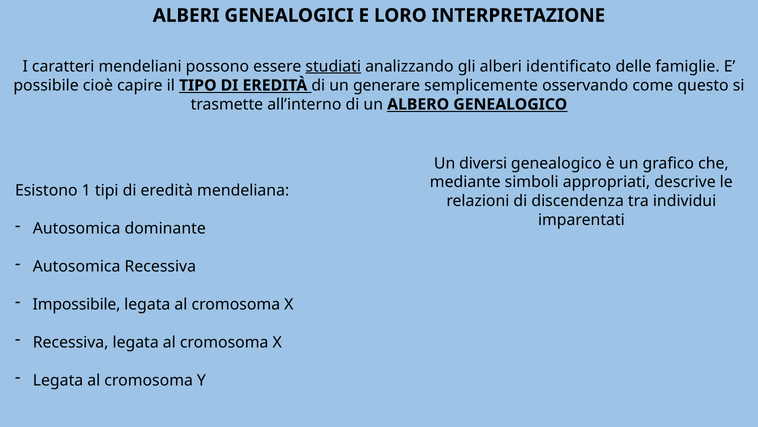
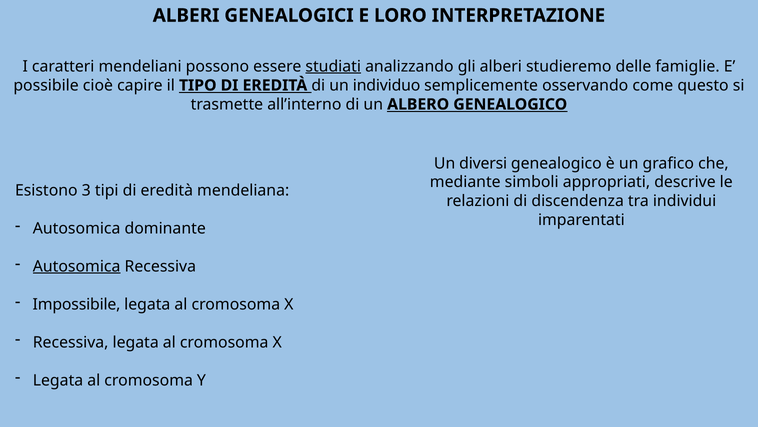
identificato: identificato -> studieremo
generare: generare -> individuo
1: 1 -> 3
Autosomica at (77, 266) underline: none -> present
